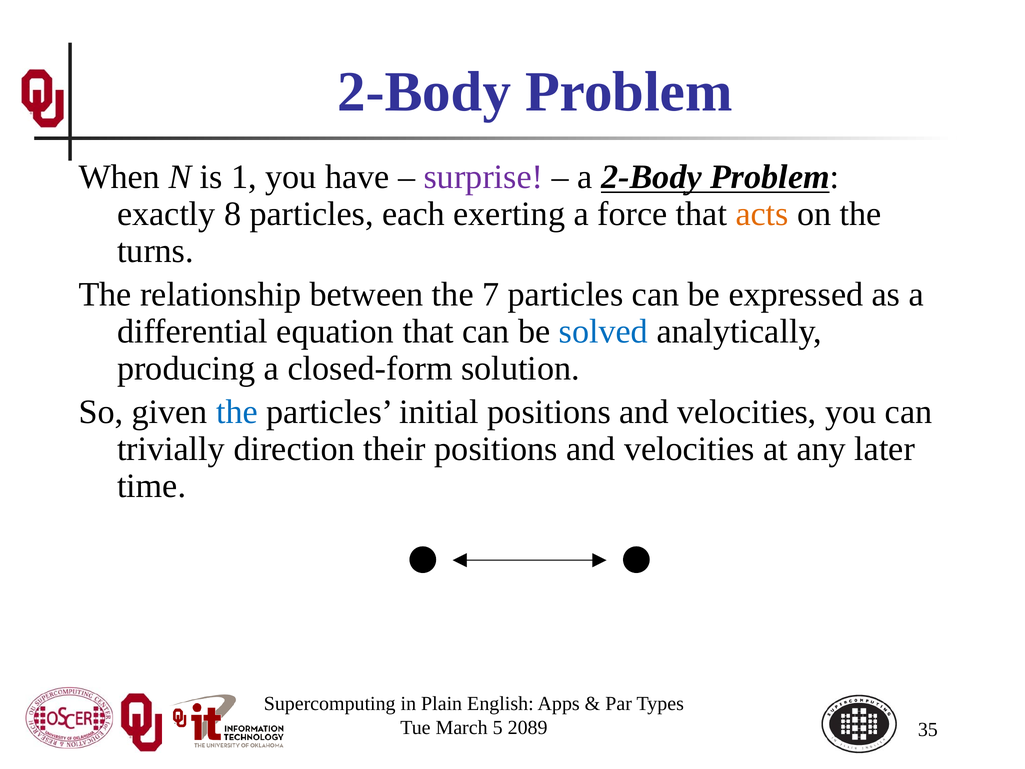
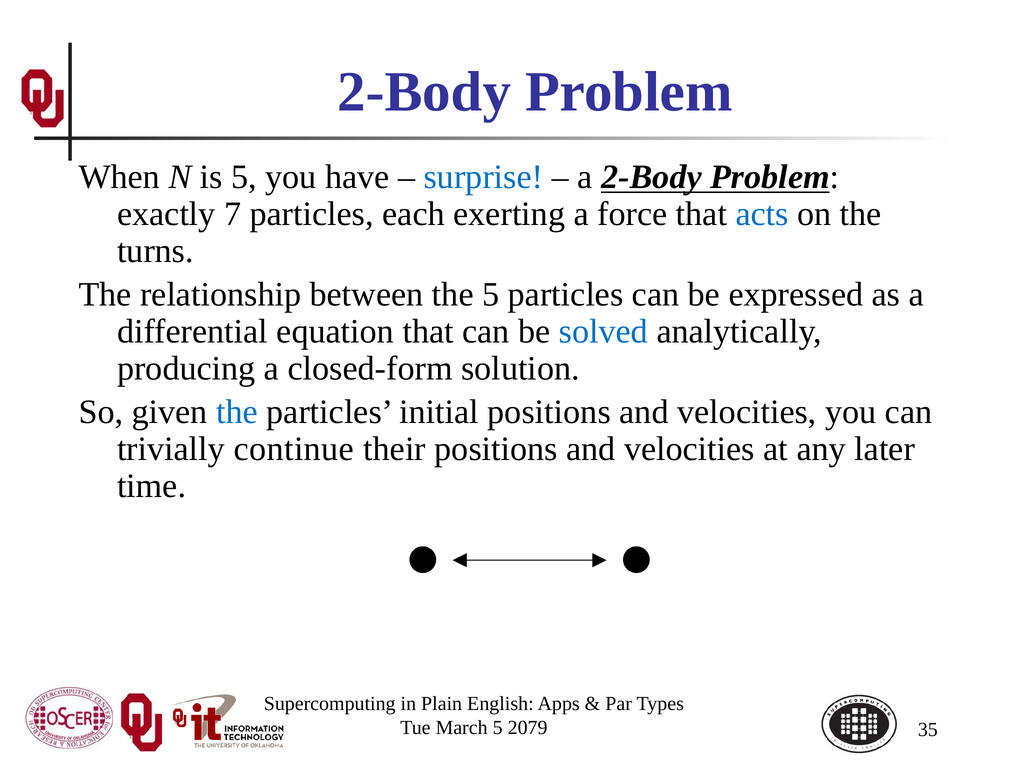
is 1: 1 -> 5
surprise colour: purple -> blue
8: 8 -> 7
acts colour: orange -> blue
the 7: 7 -> 5
direction: direction -> continue
2089: 2089 -> 2079
